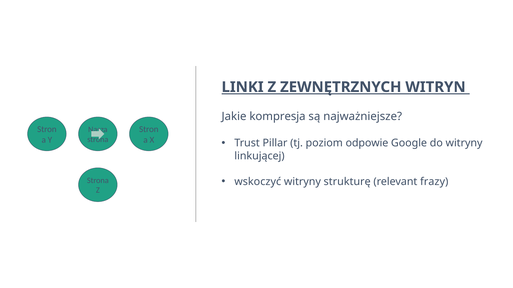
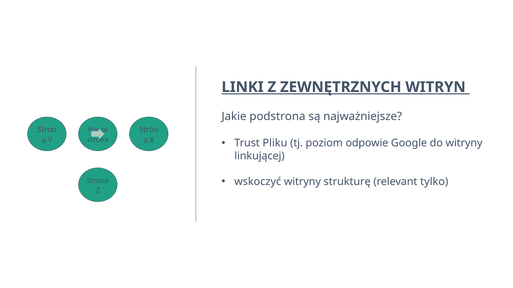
kompresja: kompresja -> podstrona
Pillar: Pillar -> Pliku
frazy: frazy -> tylko
